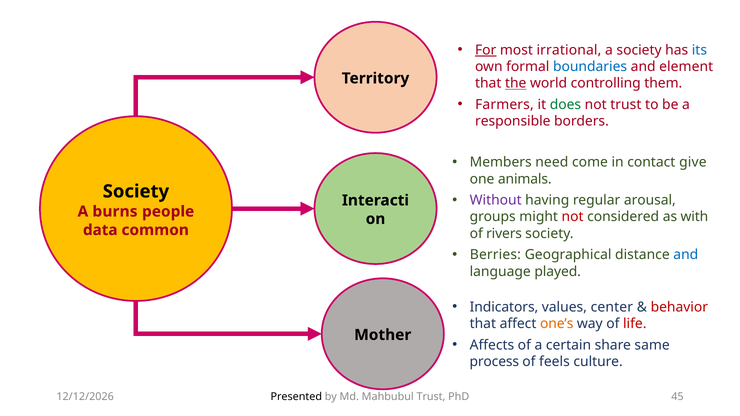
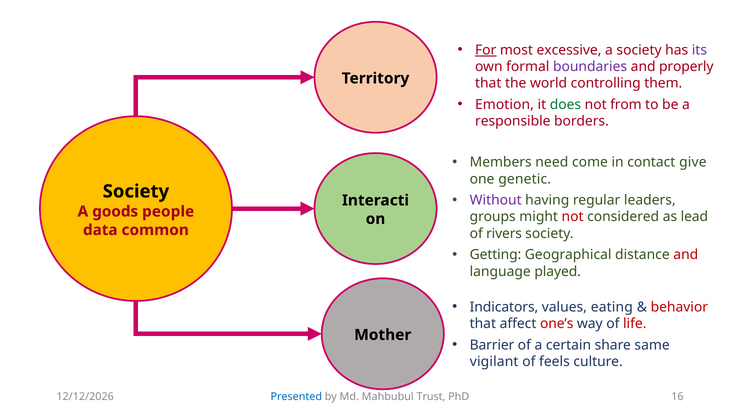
irrational: irrational -> excessive
its colour: blue -> purple
boundaries colour: blue -> purple
element: element -> properly
the underline: present -> none
Farmers: Farmers -> Emotion
not trust: trust -> from
animals: animals -> genetic
arousal: arousal -> leaders
burns: burns -> goods
with: with -> lead
Berries: Berries -> Getting
and at (686, 255) colour: blue -> red
center: center -> eating
one’s colour: orange -> red
Affects: Affects -> Barrier
process: process -> vigilant
Presented colour: black -> blue
45: 45 -> 16
